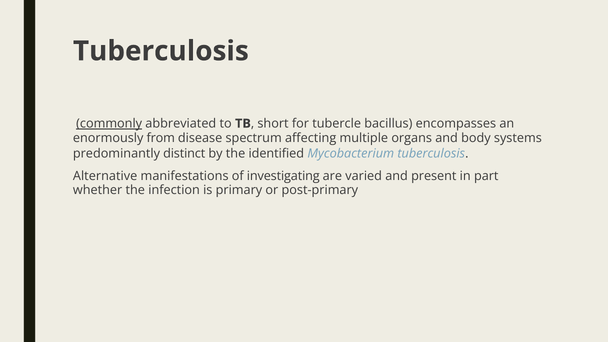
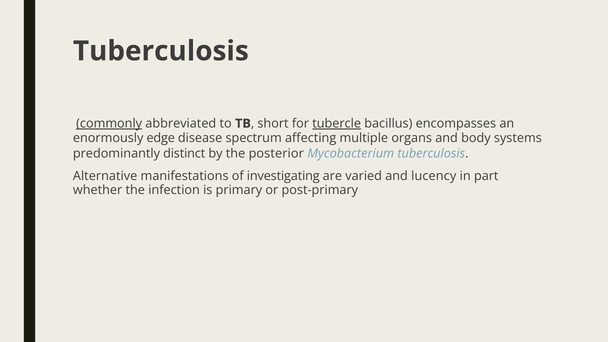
tubercle underline: none -> present
from: from -> edge
identified: identified -> posterior
present: present -> lucency
